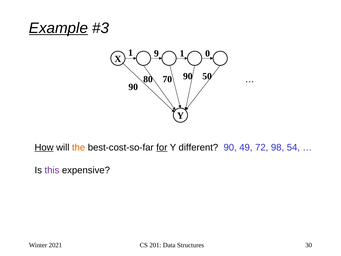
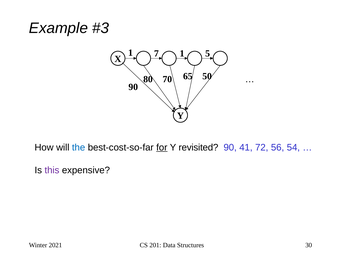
Example underline: present -> none
9: 9 -> 7
0: 0 -> 5
70 90: 90 -> 65
How underline: present -> none
the colour: orange -> blue
different: different -> revisited
49: 49 -> 41
98: 98 -> 56
